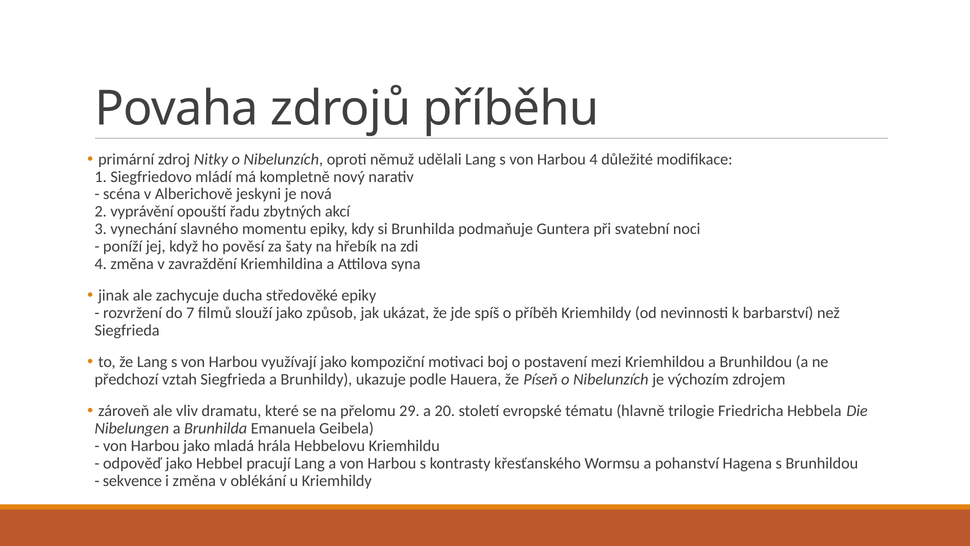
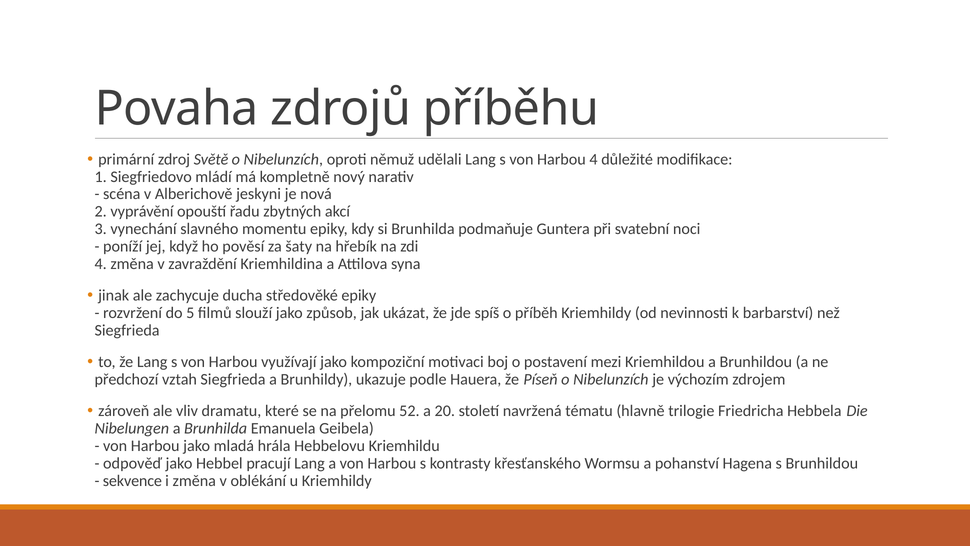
Nitky: Nitky -> Světě
7: 7 -> 5
29: 29 -> 52
evropské: evropské -> navržená
